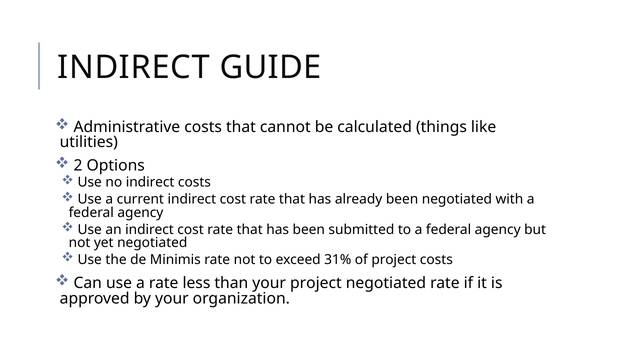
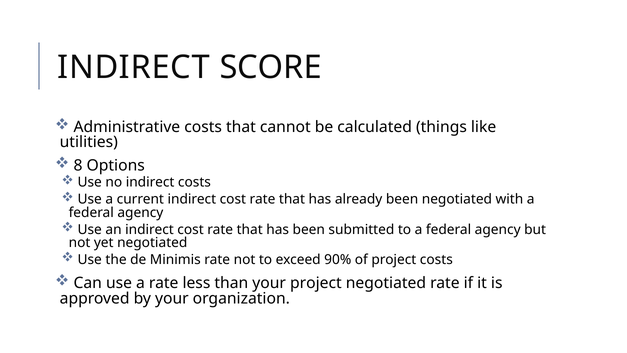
GUIDE: GUIDE -> SCORE
2: 2 -> 8
31%: 31% -> 90%
